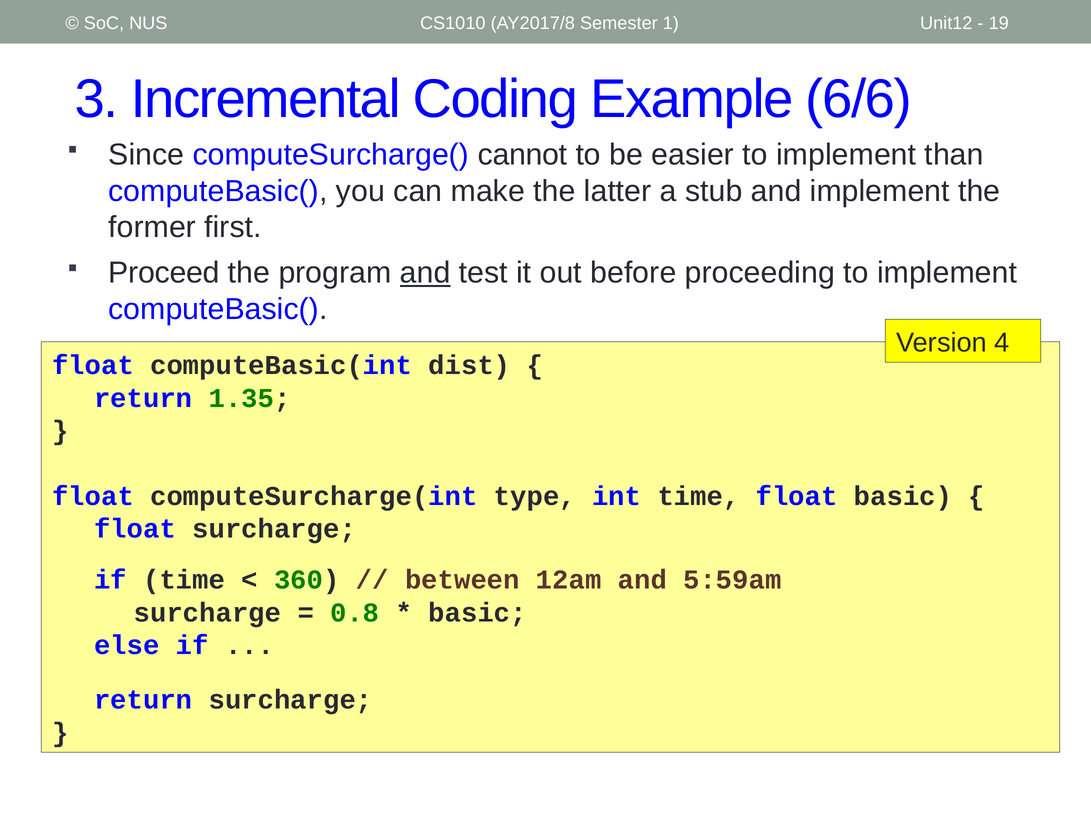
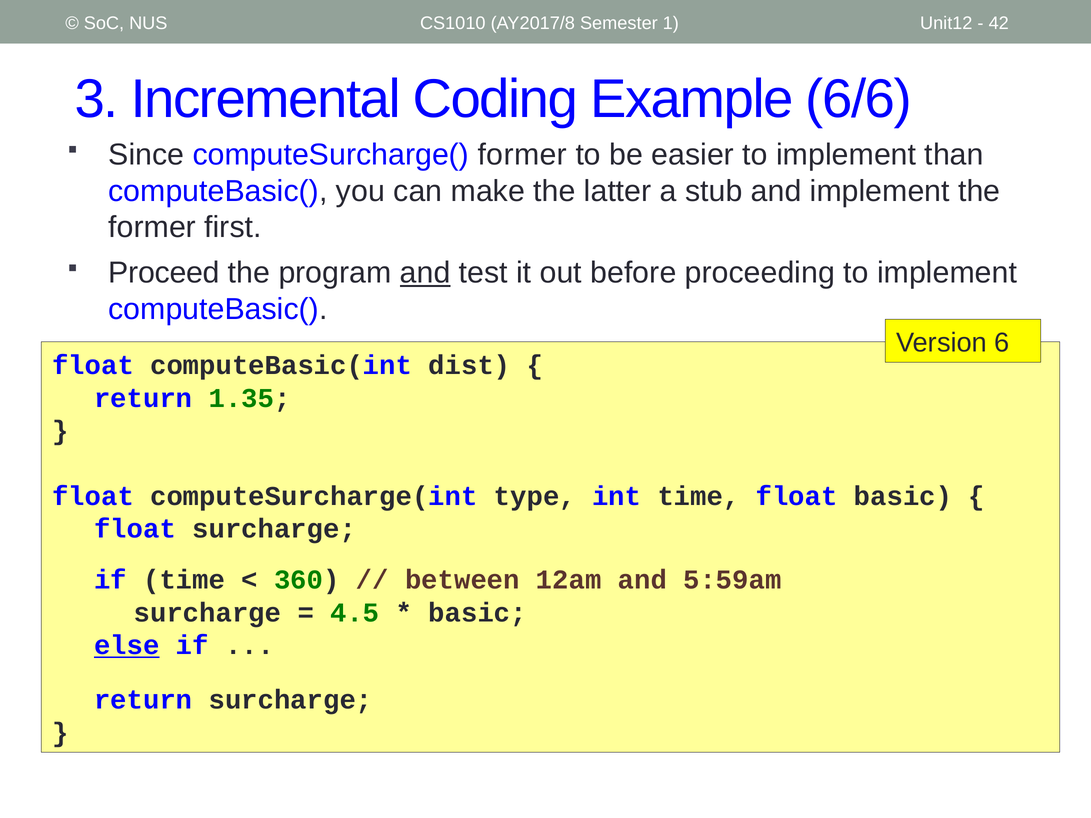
19: 19 -> 42
computeSurcharge( cannot: cannot -> former
4: 4 -> 6
0.8: 0.8 -> 4.5
else underline: none -> present
